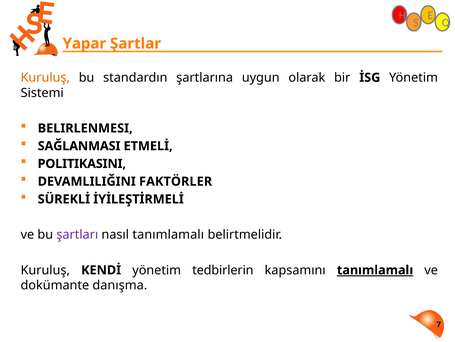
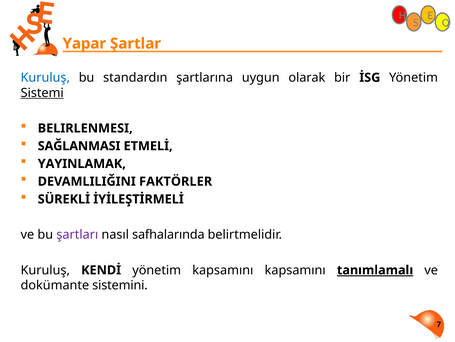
Kuruluş at (45, 77) colour: orange -> blue
Sistemi underline: none -> present
POLITIKASINI: POLITIKASINI -> YAYINLAMAK
nasıl tanımlamalı: tanımlamalı -> safhalarında
yönetim tedbirlerin: tedbirlerin -> kapsamını
danışma: danışma -> sistemini
